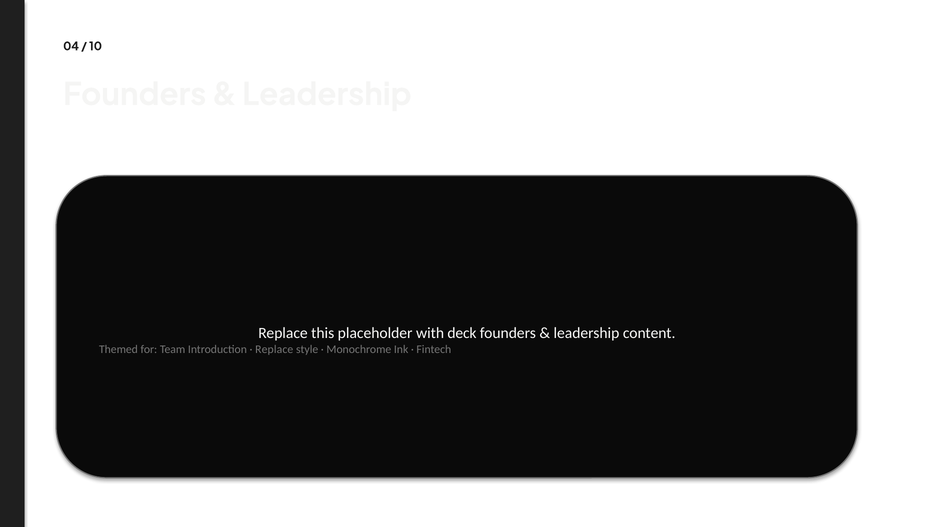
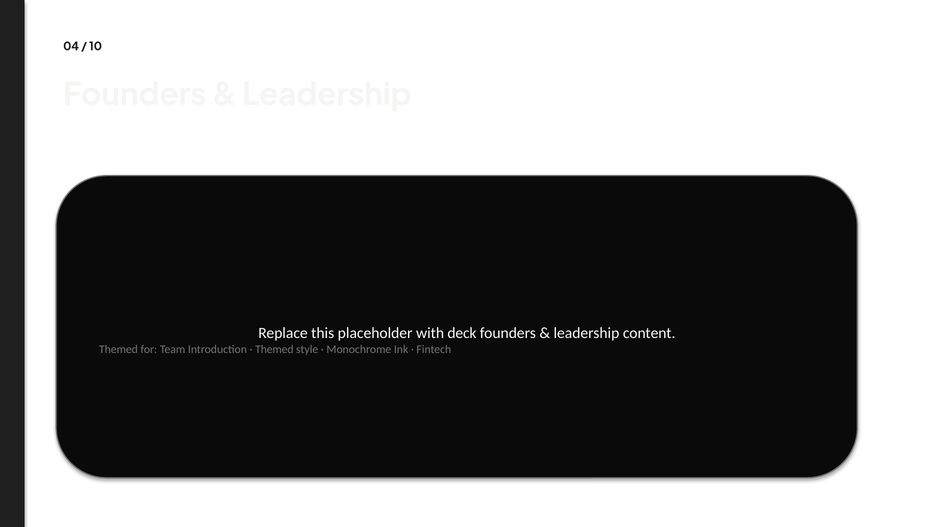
Replace at (274, 349): Replace -> Themed
